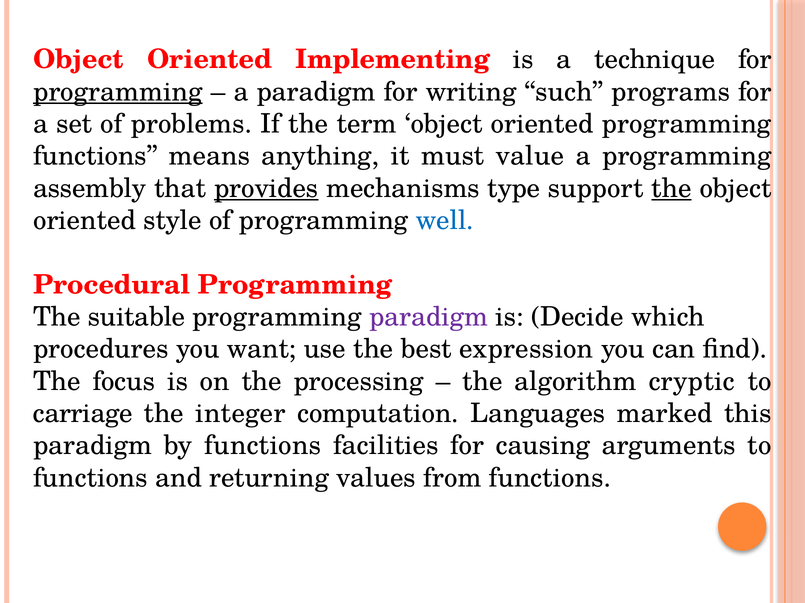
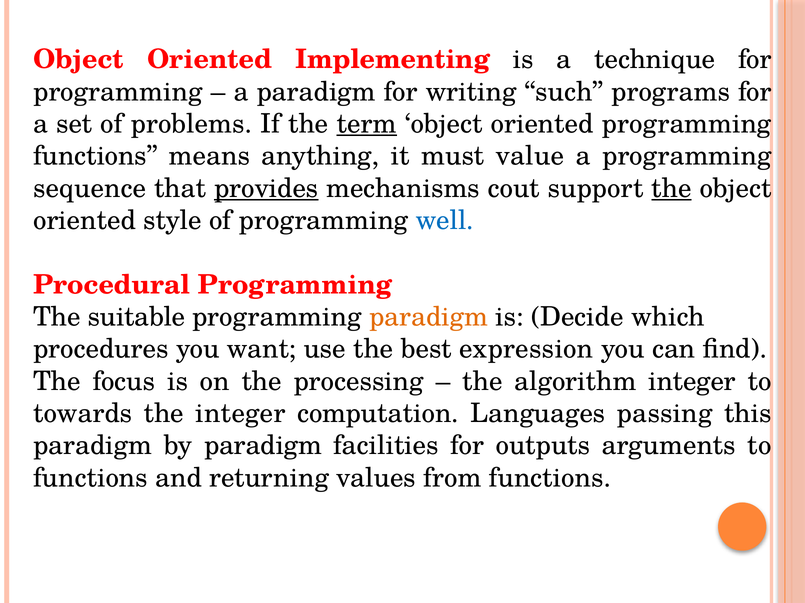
programming at (118, 92) underline: present -> none
term underline: none -> present
assembly: assembly -> sequence
type: type -> cout
paradigm at (429, 317) colour: purple -> orange
algorithm cryptic: cryptic -> integer
carriage: carriage -> towards
marked: marked -> passing
by functions: functions -> paradigm
causing: causing -> outputs
